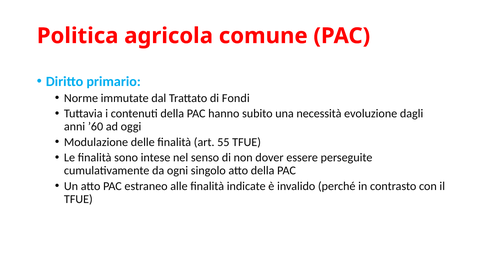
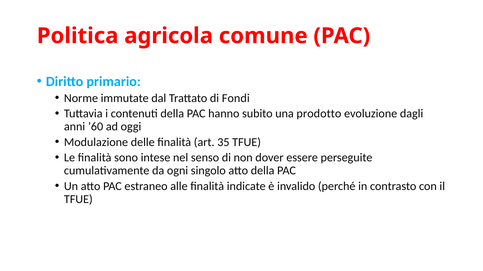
necessità: necessità -> prodotto
55: 55 -> 35
